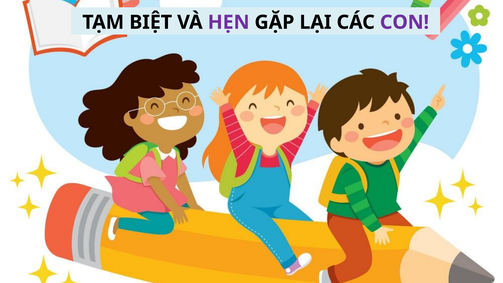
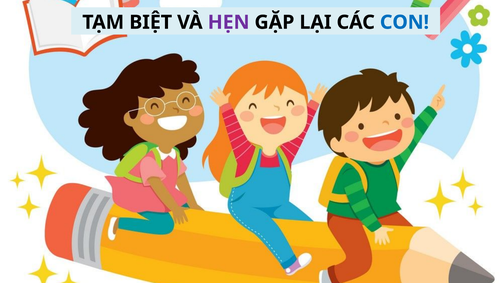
CON colour: purple -> blue
